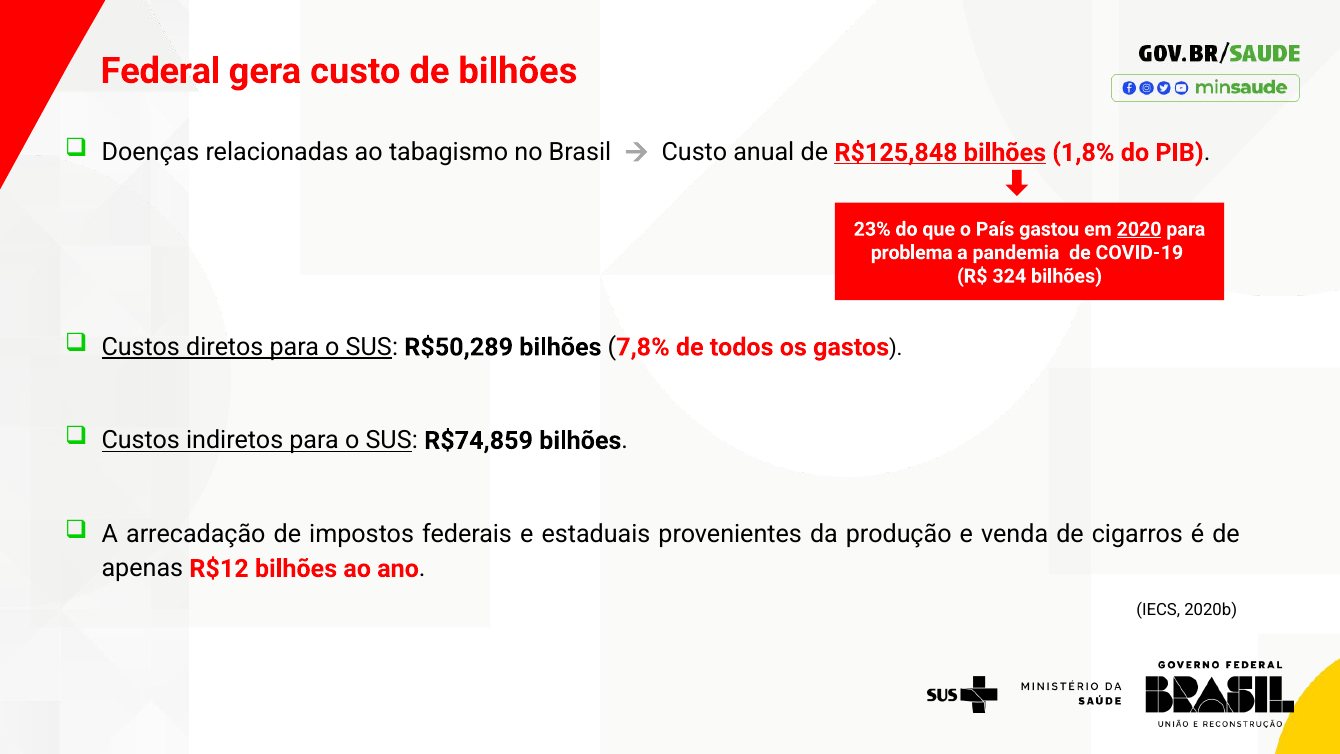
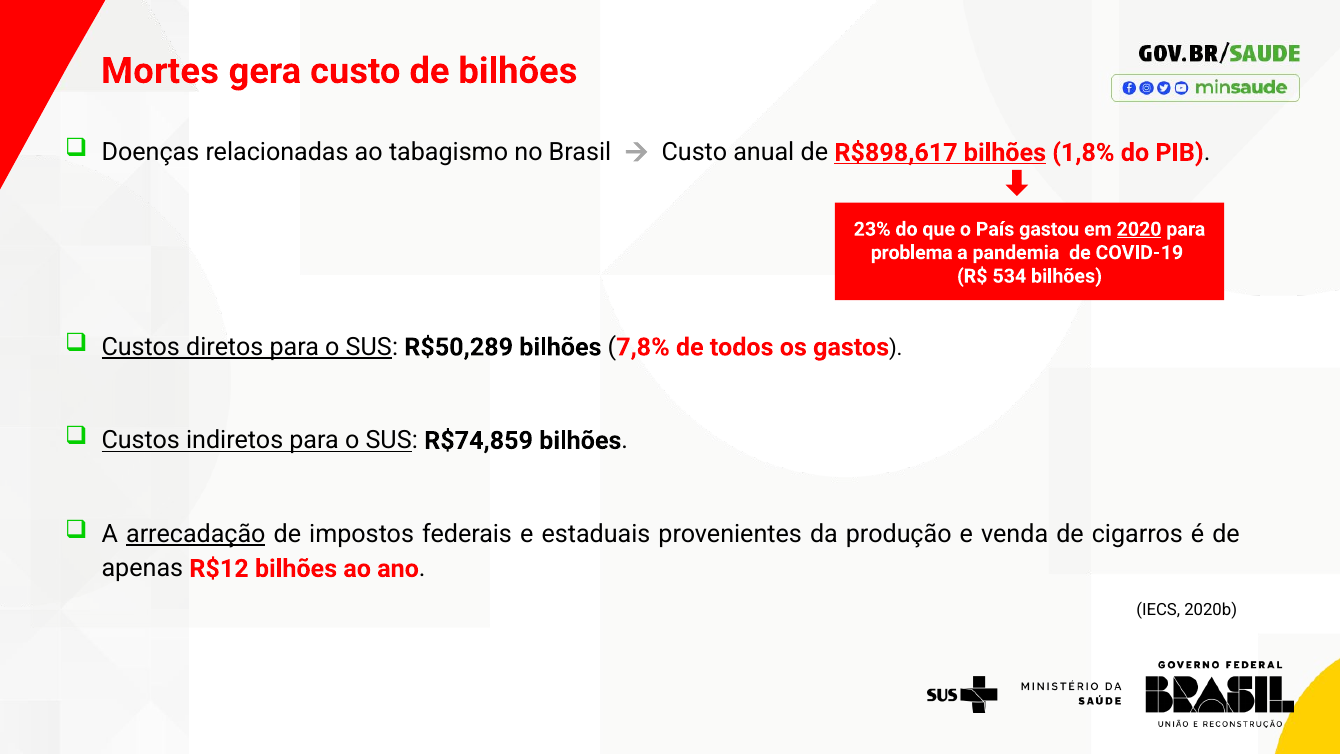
Federal: Federal -> Mortes
R$125,848: R$125,848 -> R$898,617
324: 324 -> 534
arrecadação underline: none -> present
